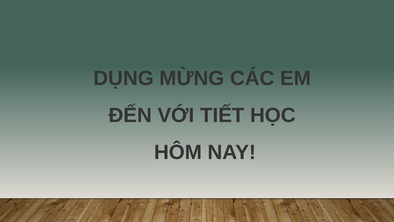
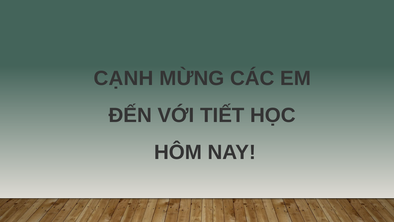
DỤNG: DỤNG -> CẠNH
